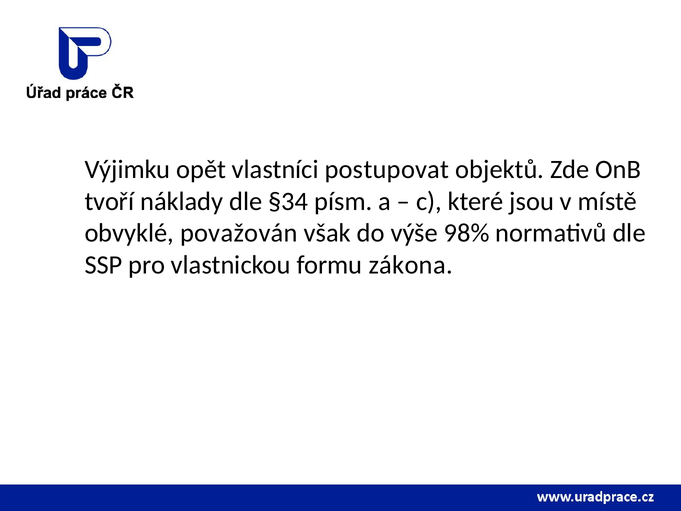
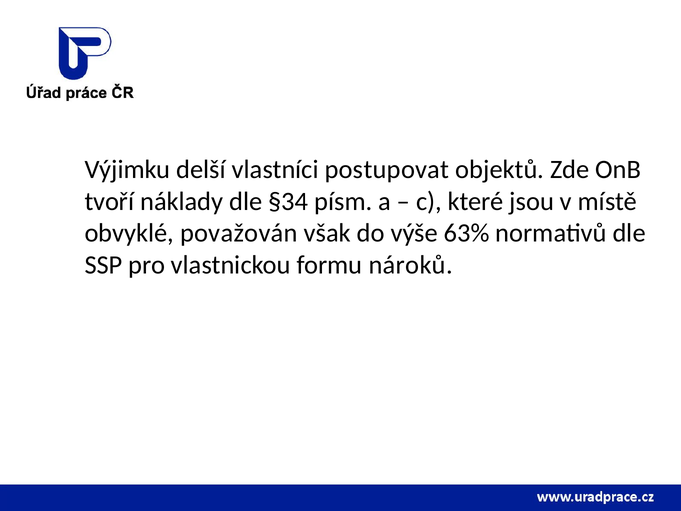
opět: opět -> delší
98%: 98% -> 63%
zákona: zákona -> nároků
